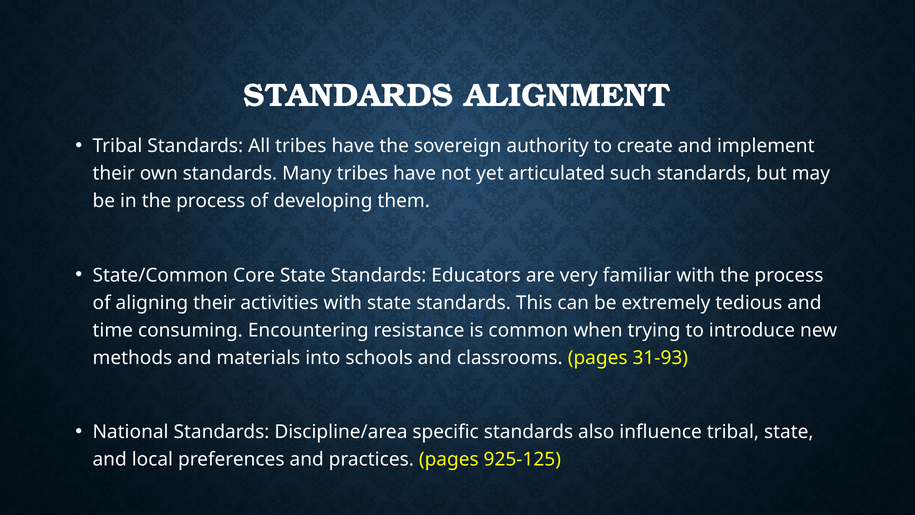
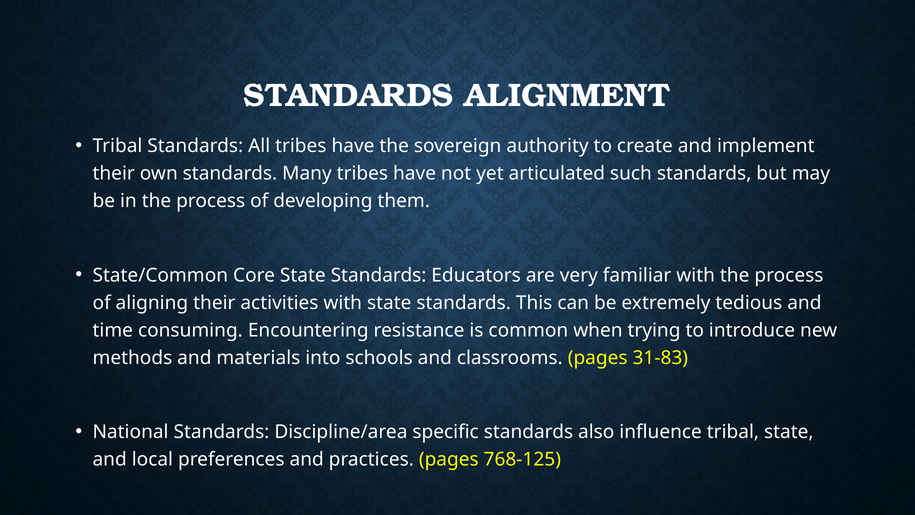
31-93: 31-93 -> 31-83
925-125: 925-125 -> 768-125
